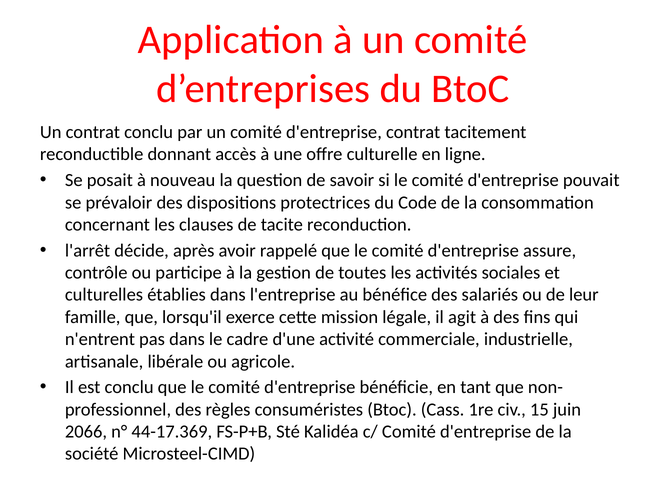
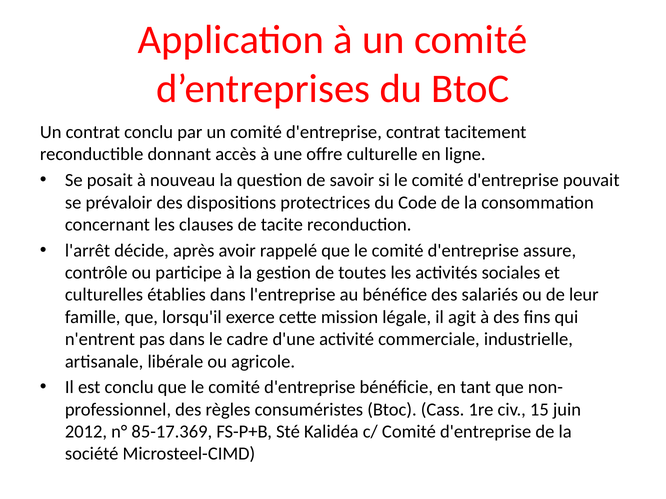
2066: 2066 -> 2012
44-17.369: 44-17.369 -> 85-17.369
